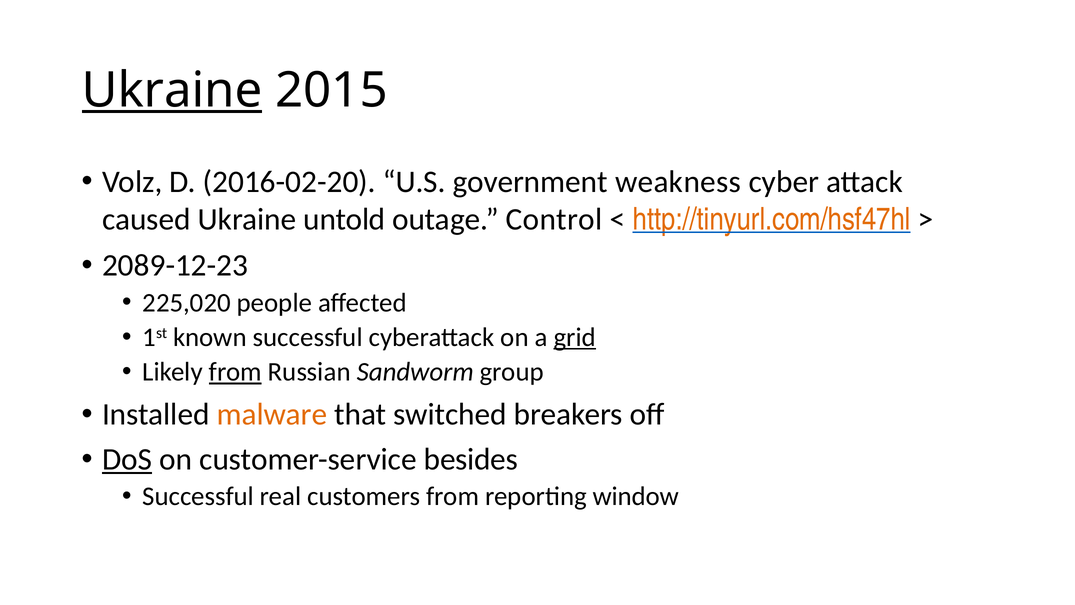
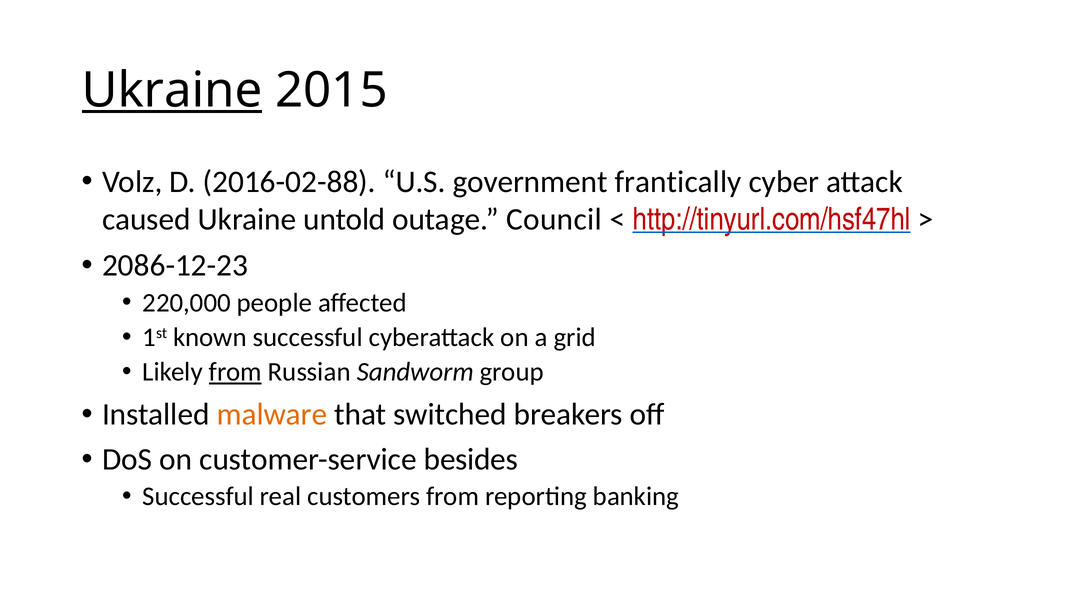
2016-02-20: 2016-02-20 -> 2016-02-88
weakness: weakness -> frantically
Control: Control -> Council
http://tinyurl.com/hsf47hl colour: orange -> red
2089-12-23: 2089-12-23 -> 2086-12-23
225,020: 225,020 -> 220,000
grid underline: present -> none
DoS underline: present -> none
window: window -> banking
